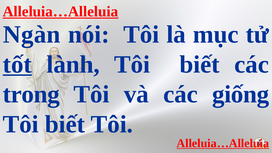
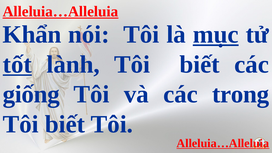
Ngàn: Ngàn -> Khẩn
mục underline: none -> present
trong: trong -> giống
giống: giống -> trong
